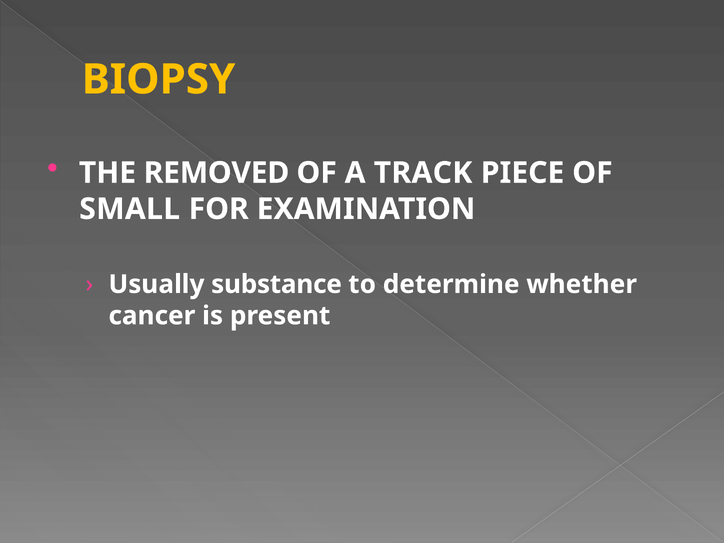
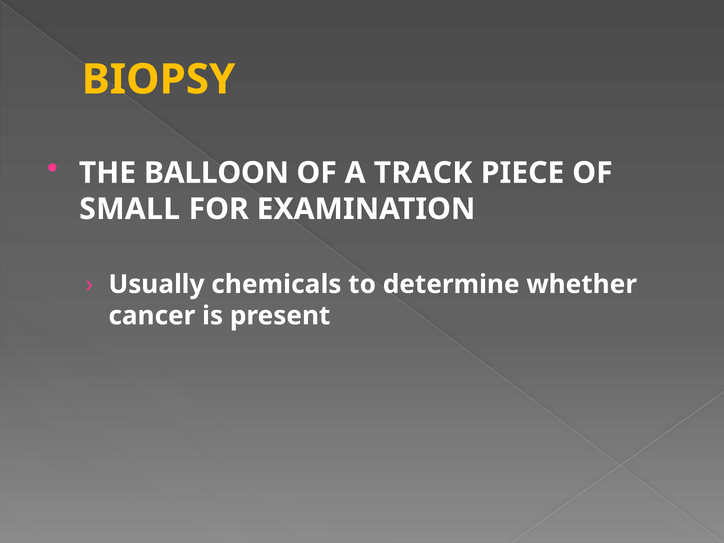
REMOVED: REMOVED -> BALLOON
substance: substance -> chemicals
